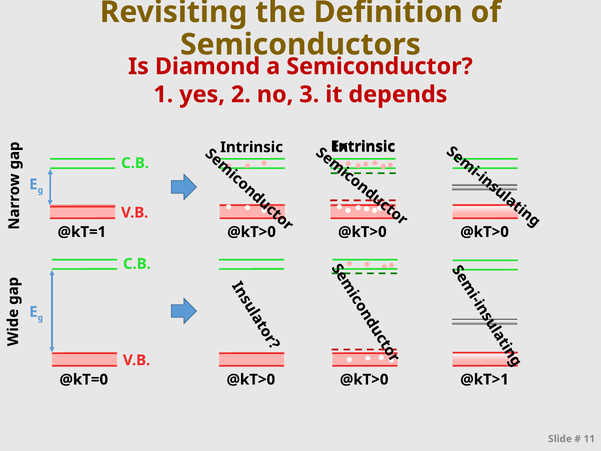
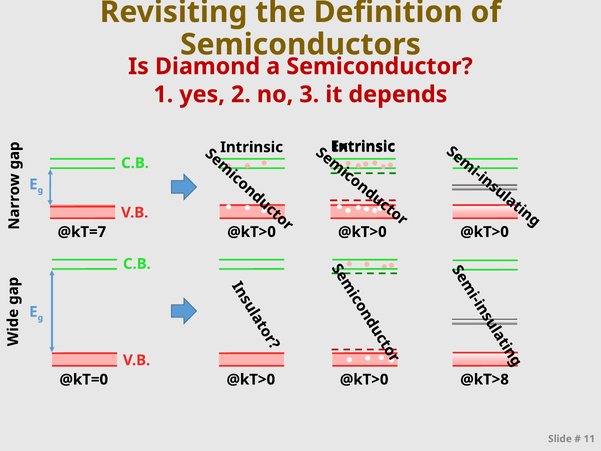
@kT=1: @kT=1 -> @kT=7
@kT>1: @kT>1 -> @kT>8
